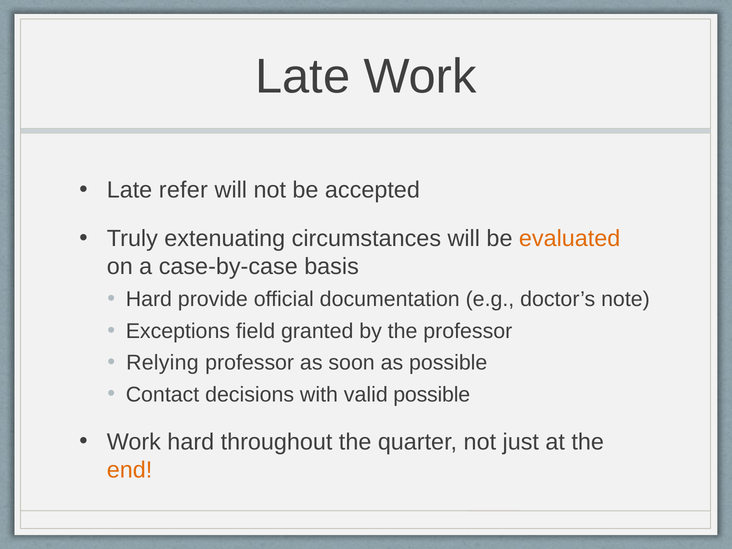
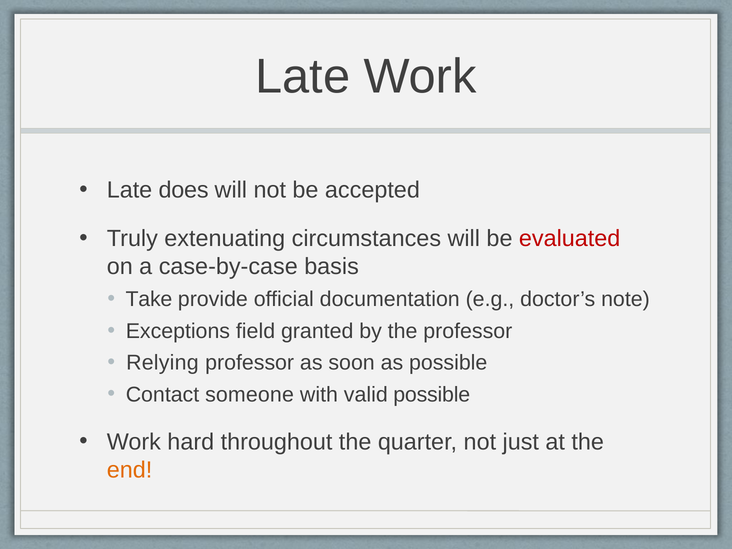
refer: refer -> does
evaluated colour: orange -> red
Hard at (149, 299): Hard -> Take
decisions: decisions -> someone
